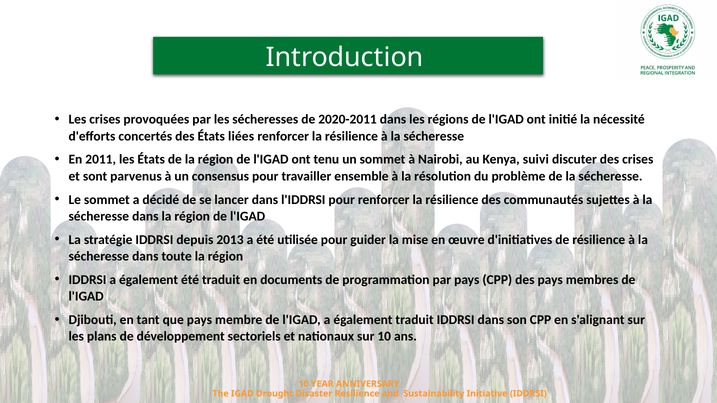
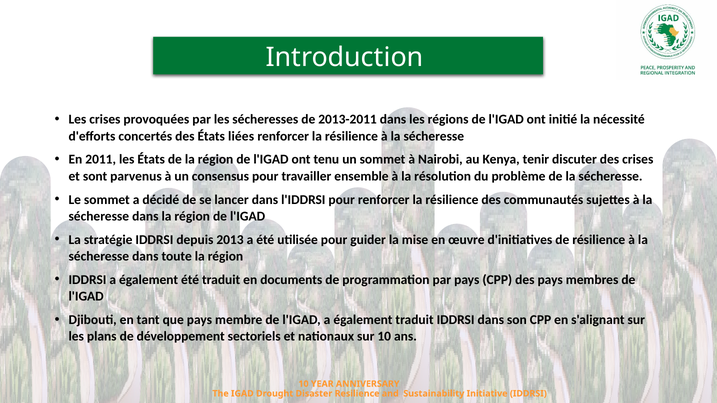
2020-2011: 2020-2011 -> 2013-2011
suivi: suivi -> tenir
